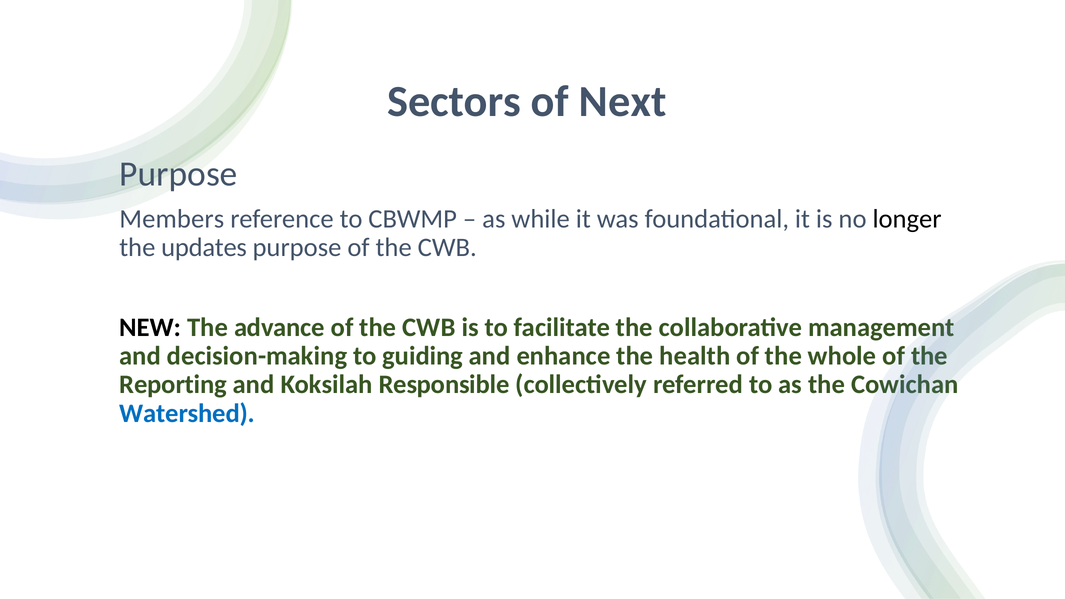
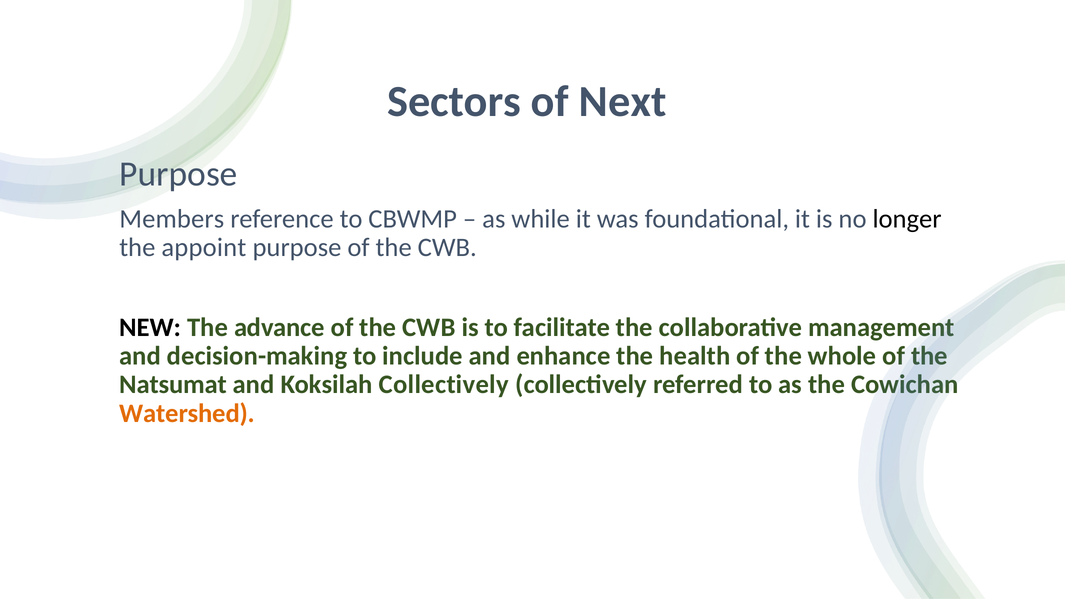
updates: updates -> appoint
guiding: guiding -> include
Reporting: Reporting -> Natsumat
Koksilah Responsible: Responsible -> Collectively
Watershed colour: blue -> orange
